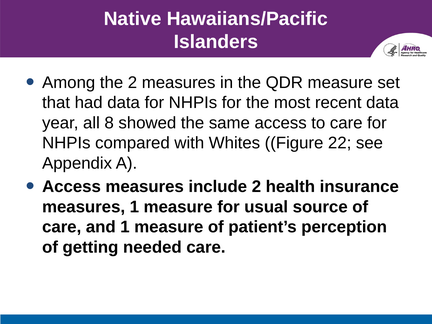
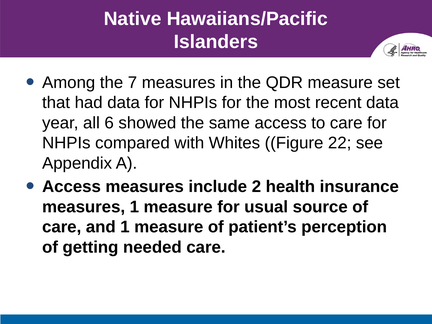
the 2: 2 -> 7
8: 8 -> 6
